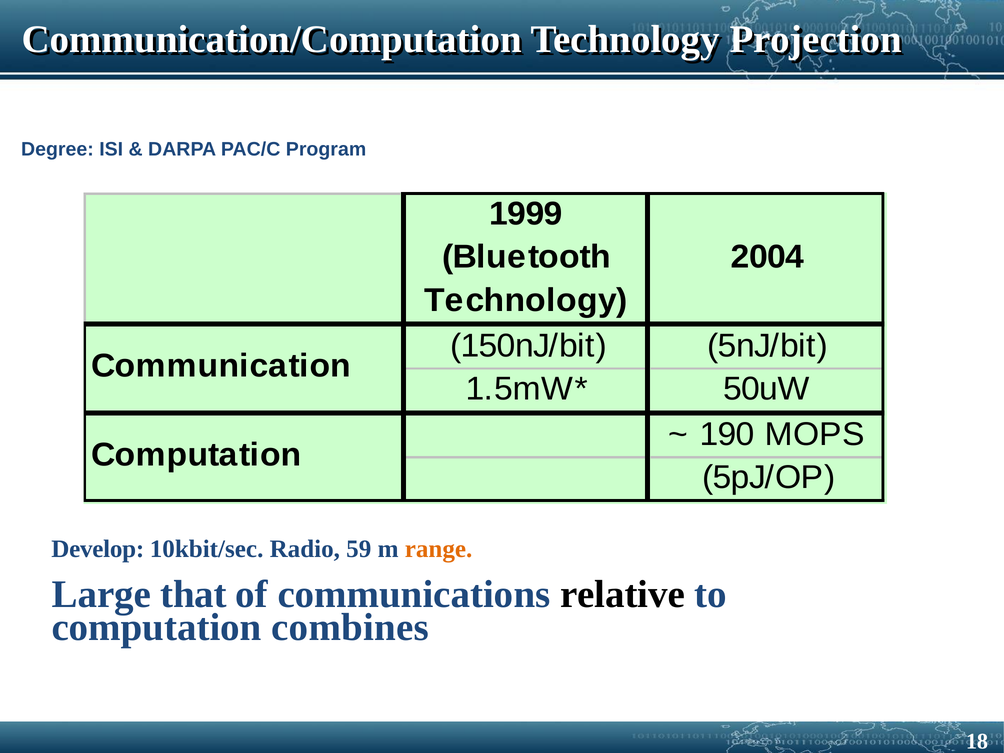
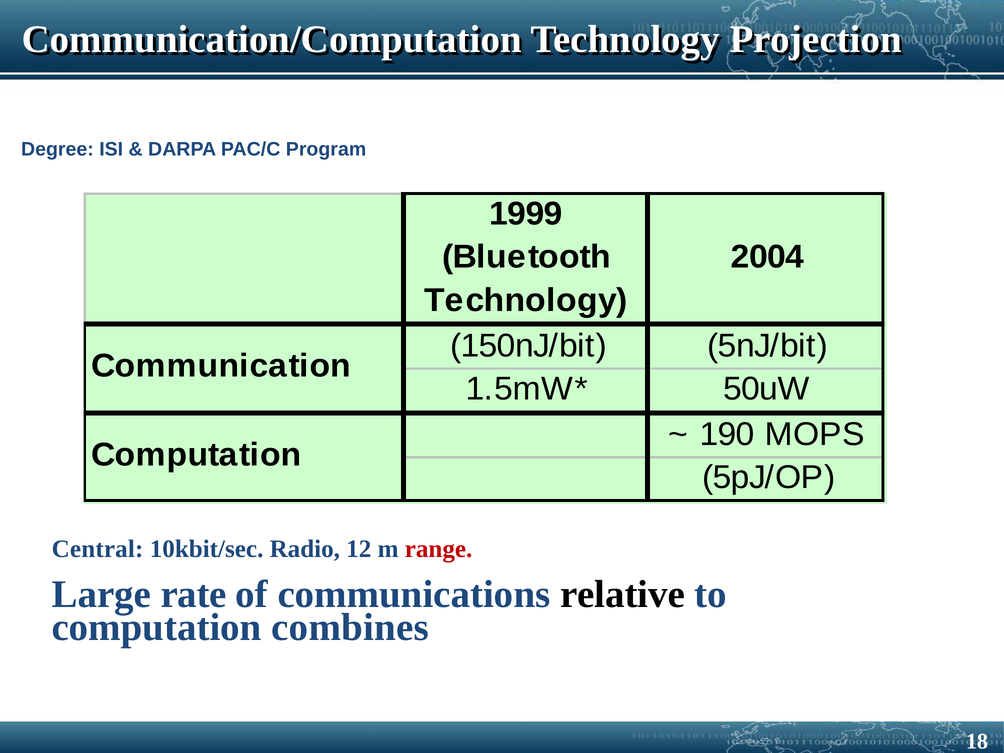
Develop: Develop -> Central
59: 59 -> 12
range colour: orange -> red
that: that -> rate
